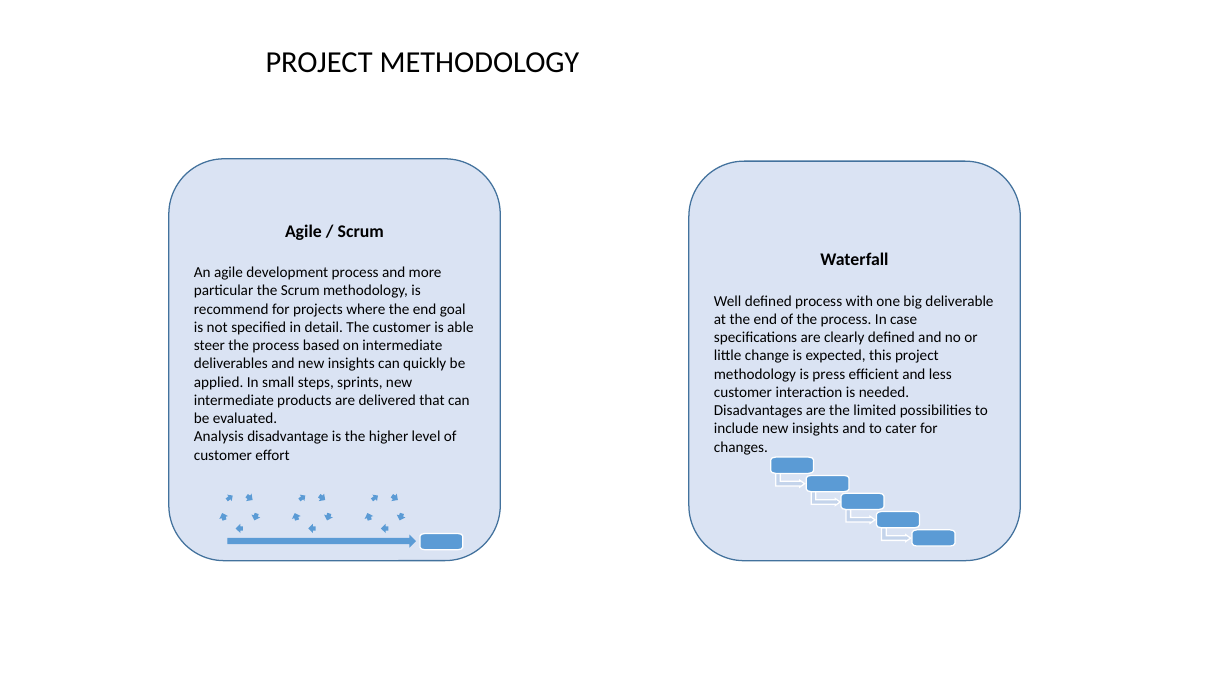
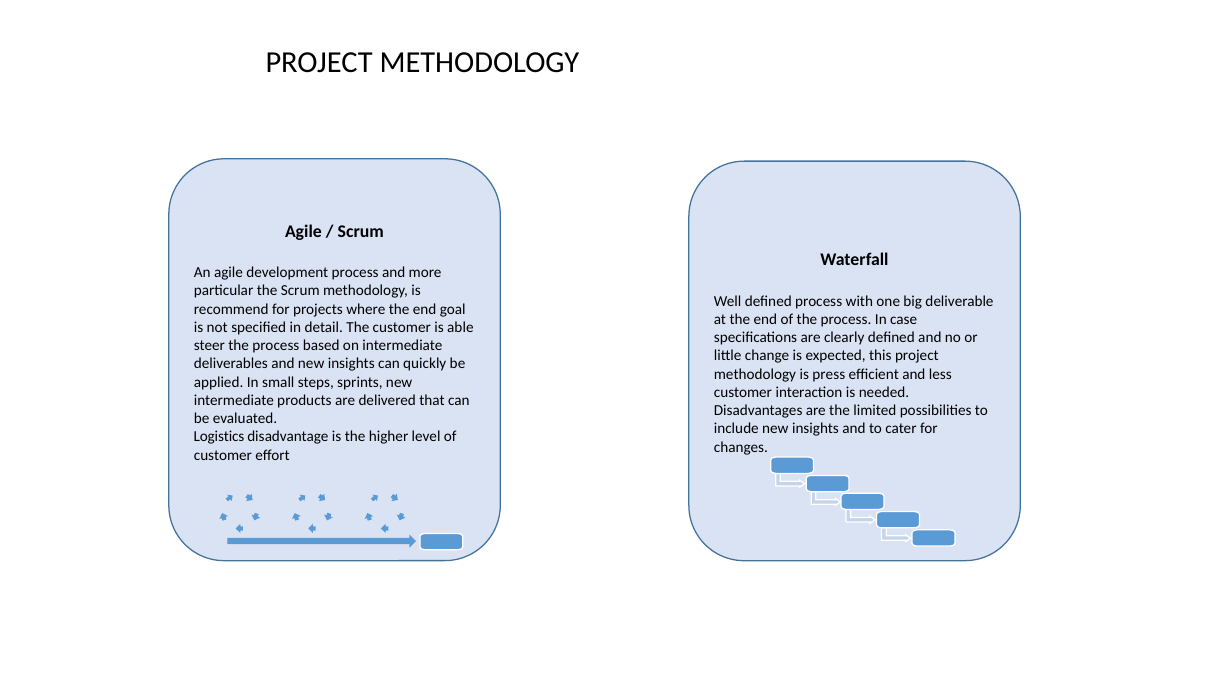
Analysis: Analysis -> Logistics
